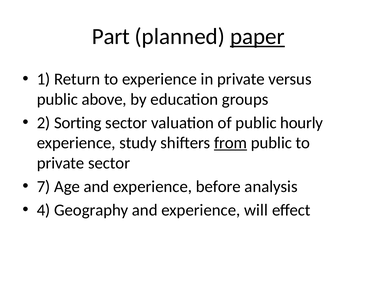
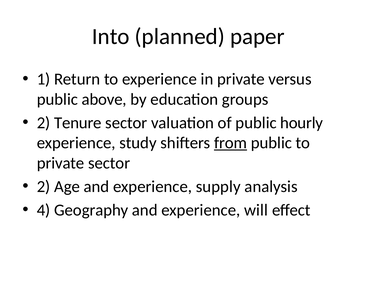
Part: Part -> Into
paper underline: present -> none
Sorting: Sorting -> Tenure
7 at (44, 186): 7 -> 2
before: before -> supply
